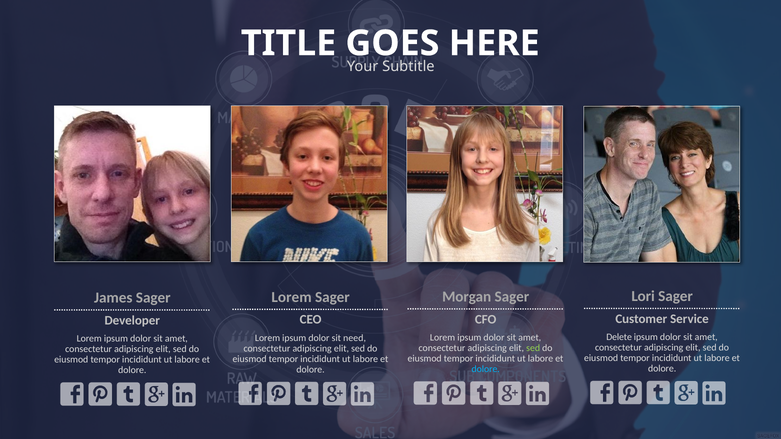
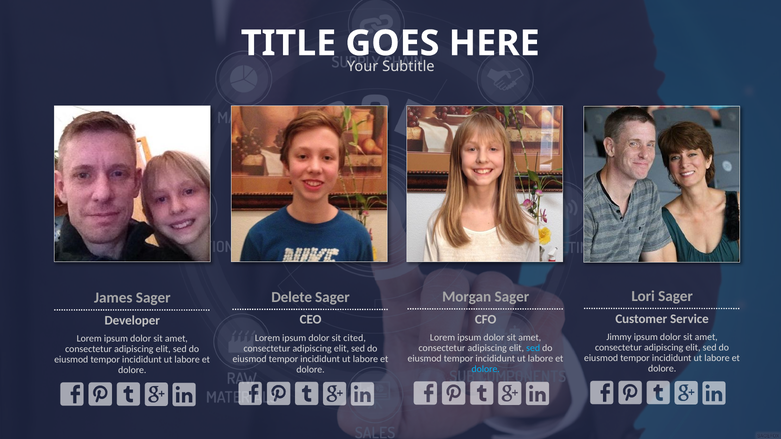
Lorem at (292, 297): Lorem -> Delete
Delete: Delete -> Jimmy
need: need -> cited
sed at (533, 348) colour: light green -> light blue
